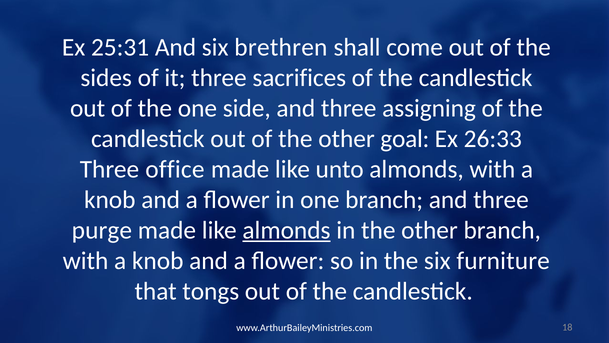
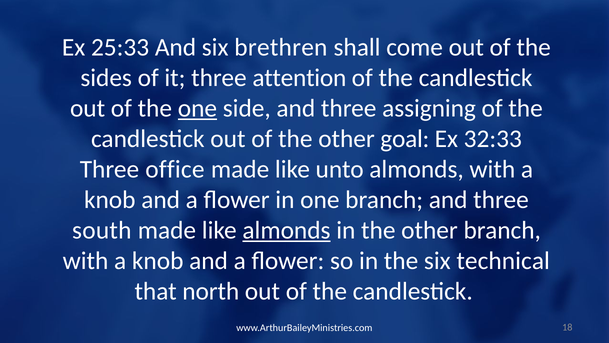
25:31: 25:31 -> 25:33
sacrifices: sacrifices -> attention
one at (197, 108) underline: none -> present
26:33: 26:33 -> 32:33
purge: purge -> south
furniture: furniture -> technical
tongs: tongs -> north
